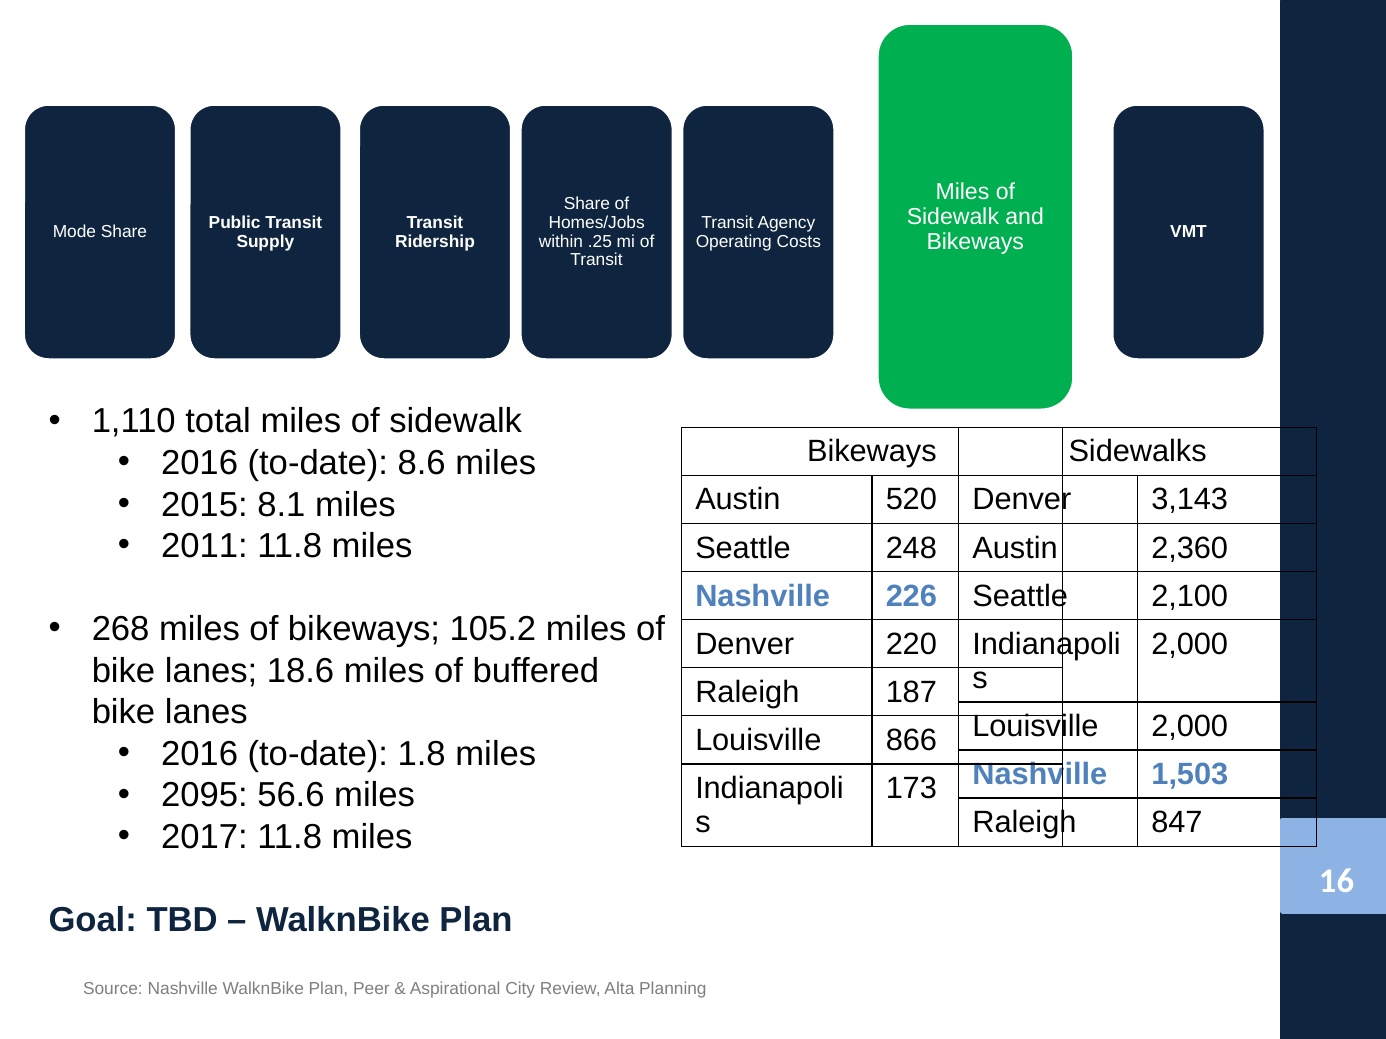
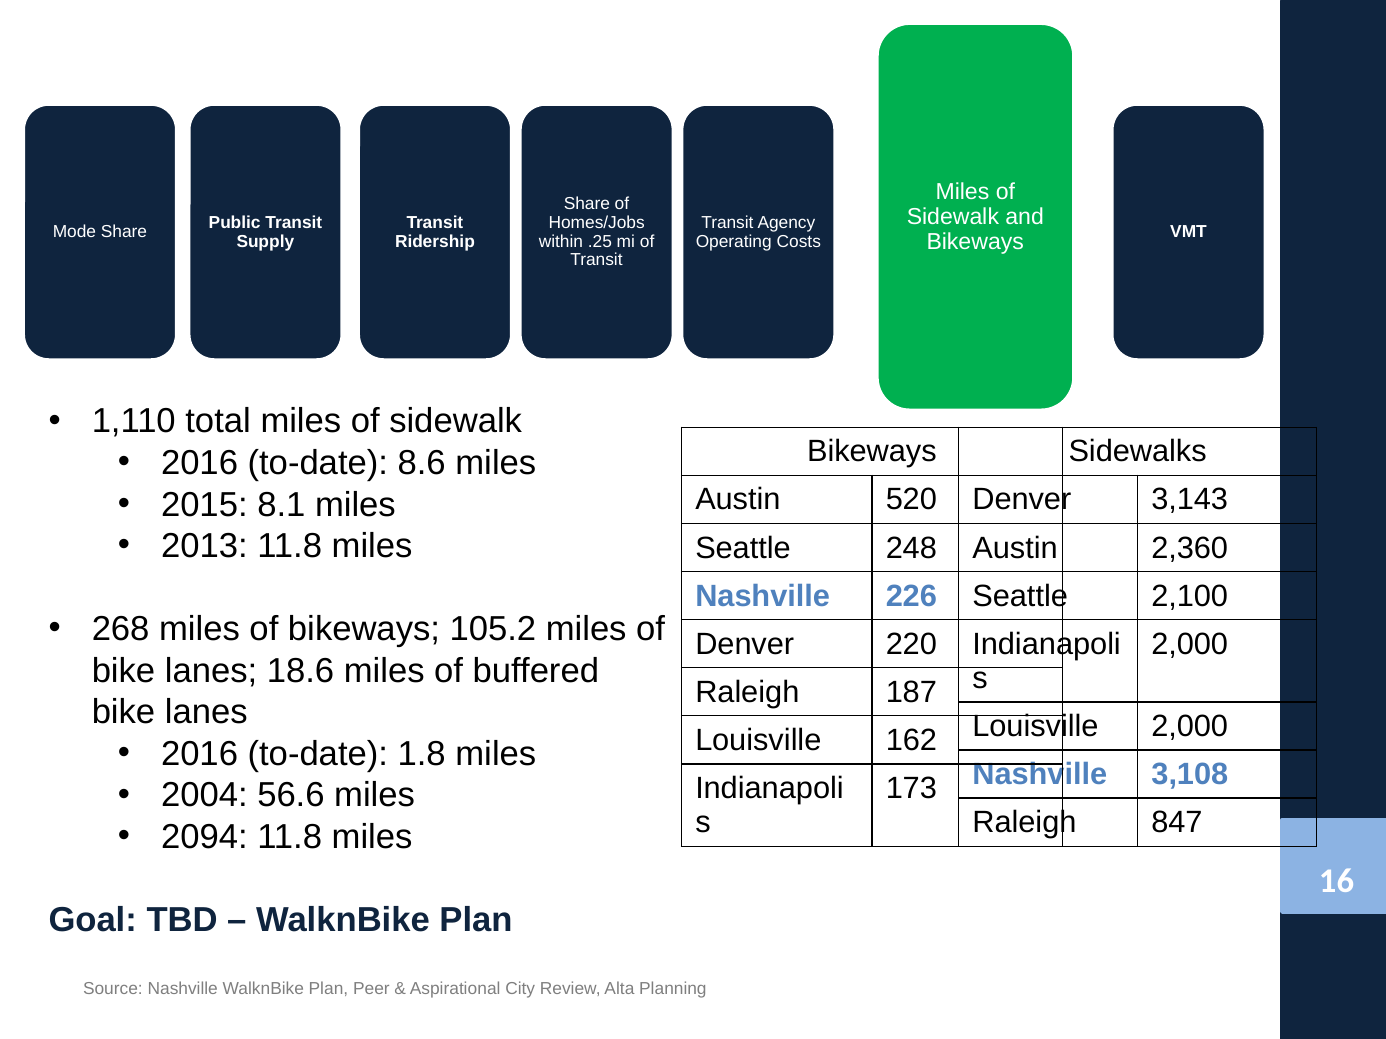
2011: 2011 -> 2013
866: 866 -> 162
1,503: 1,503 -> 3,108
2095: 2095 -> 2004
2017: 2017 -> 2094
